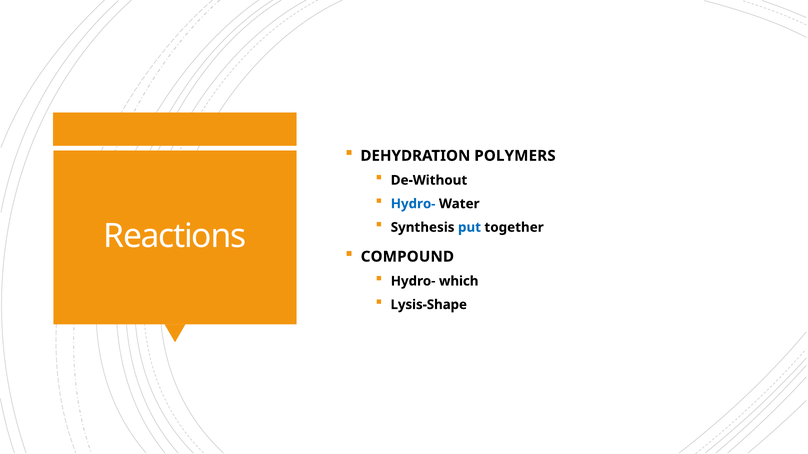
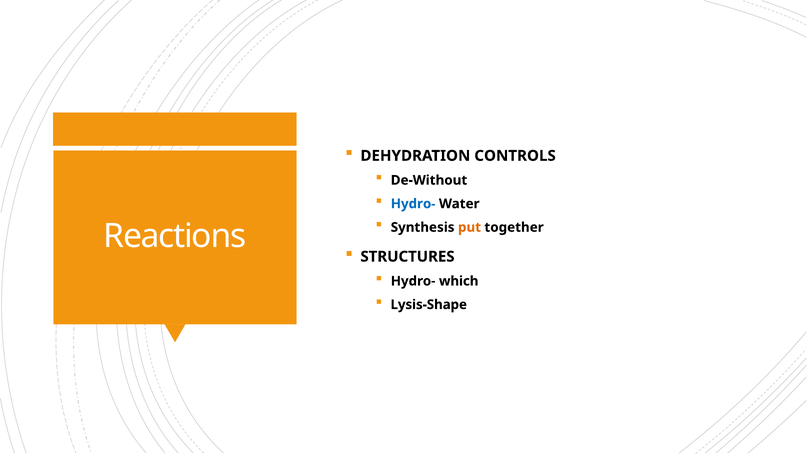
POLYMERS: POLYMERS -> CONTROLS
put colour: blue -> orange
COMPOUND: COMPOUND -> STRUCTURES
